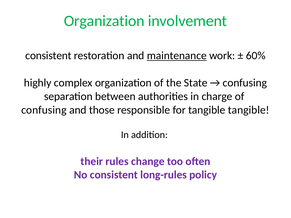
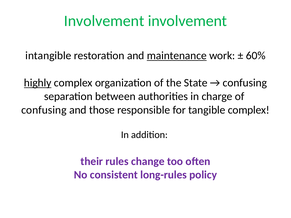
Organization at (104, 21): Organization -> Involvement
consistent at (48, 56): consistent -> intangible
highly underline: none -> present
tangible tangible: tangible -> complex
